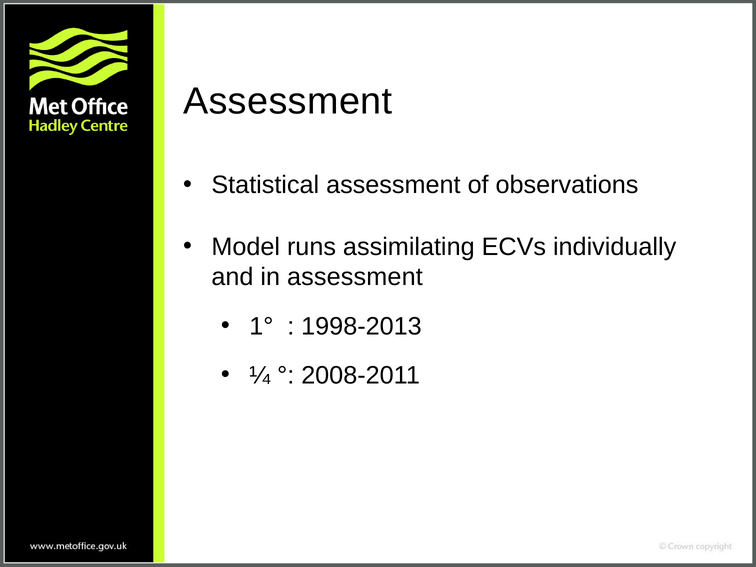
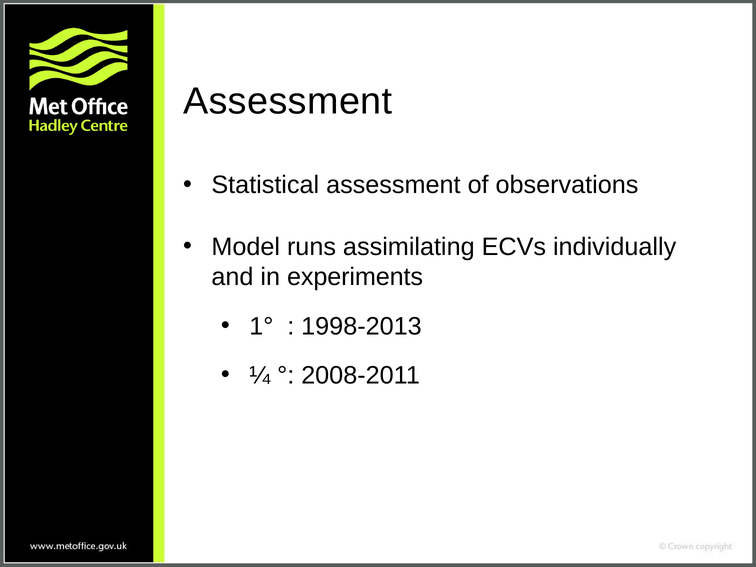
in assessment: assessment -> experiments
